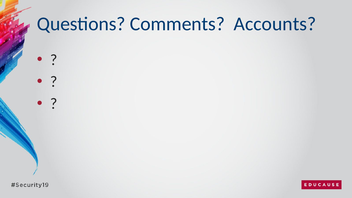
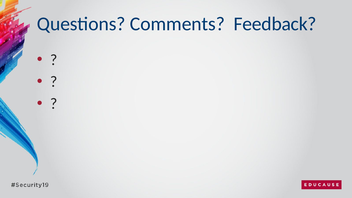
Accounts: Accounts -> Feedback
